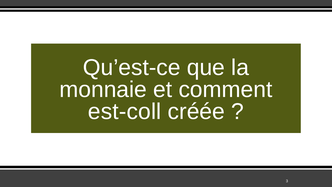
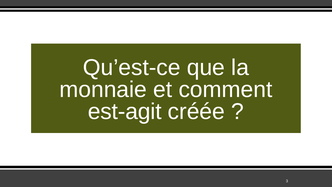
est-coll: est-coll -> est-agit
